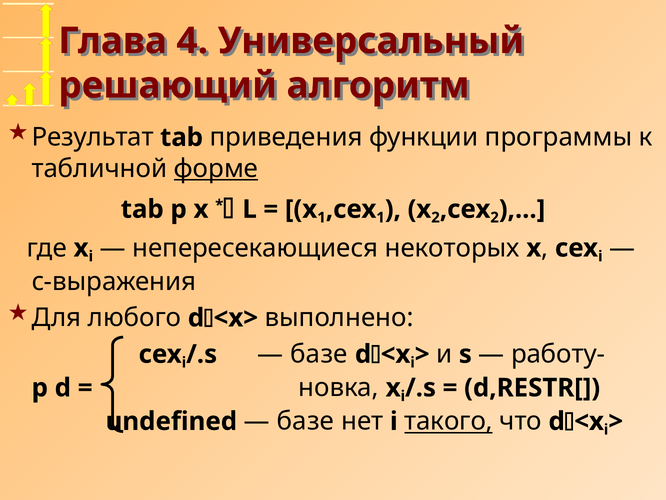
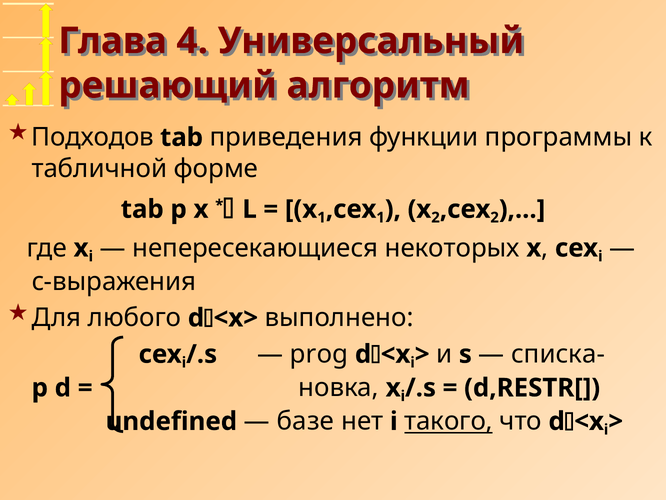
Результат: Результат -> Подходов
форме underline: present -> none
базе at (319, 354): базе -> prog
работу-: работу- -> списка-
